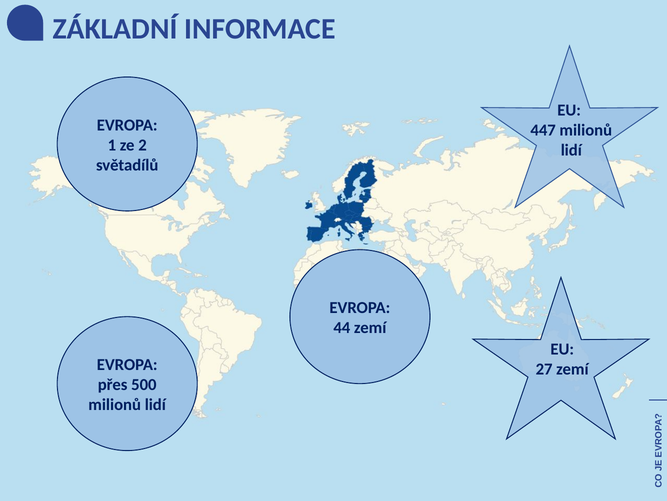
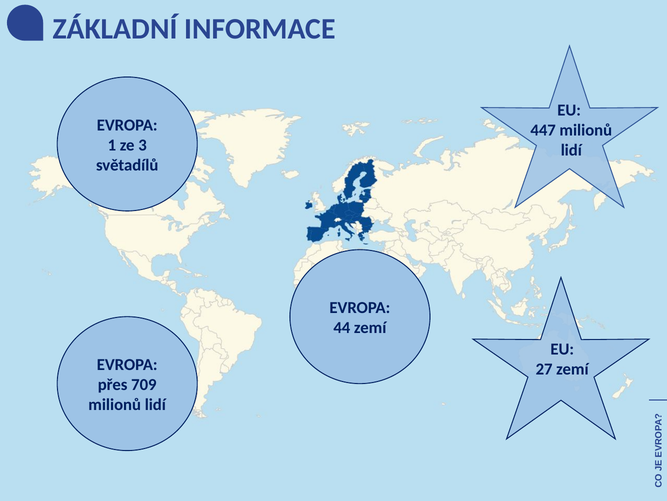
2: 2 -> 3
500: 500 -> 709
